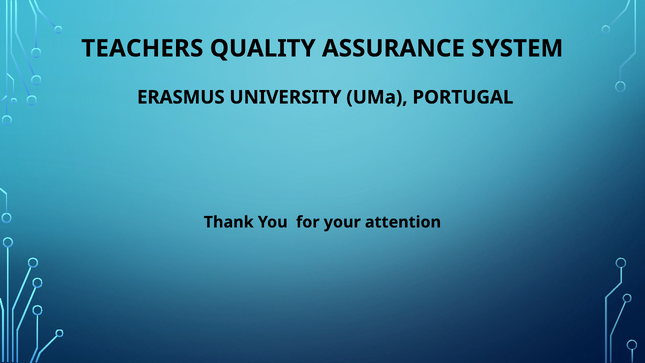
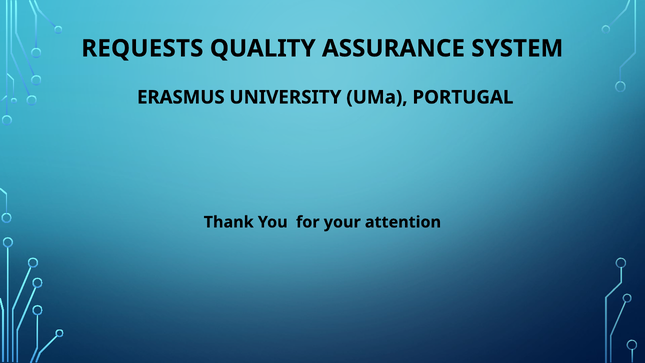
TEACHERS: TEACHERS -> REQUESTS
